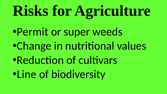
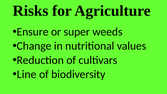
Permit: Permit -> Ensure
